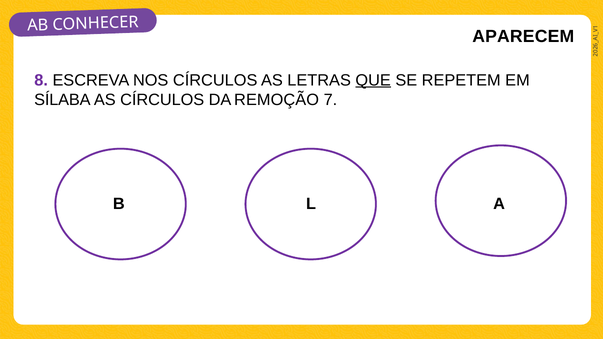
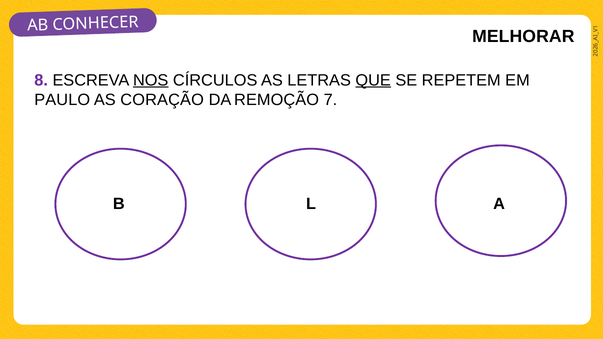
APARECEM: APARECEM -> MELHORAR
NOS underline: none -> present
SÍLABA: SÍLABA -> PAULO
AS CÍRCULOS: CÍRCULOS -> CORAÇÃO
